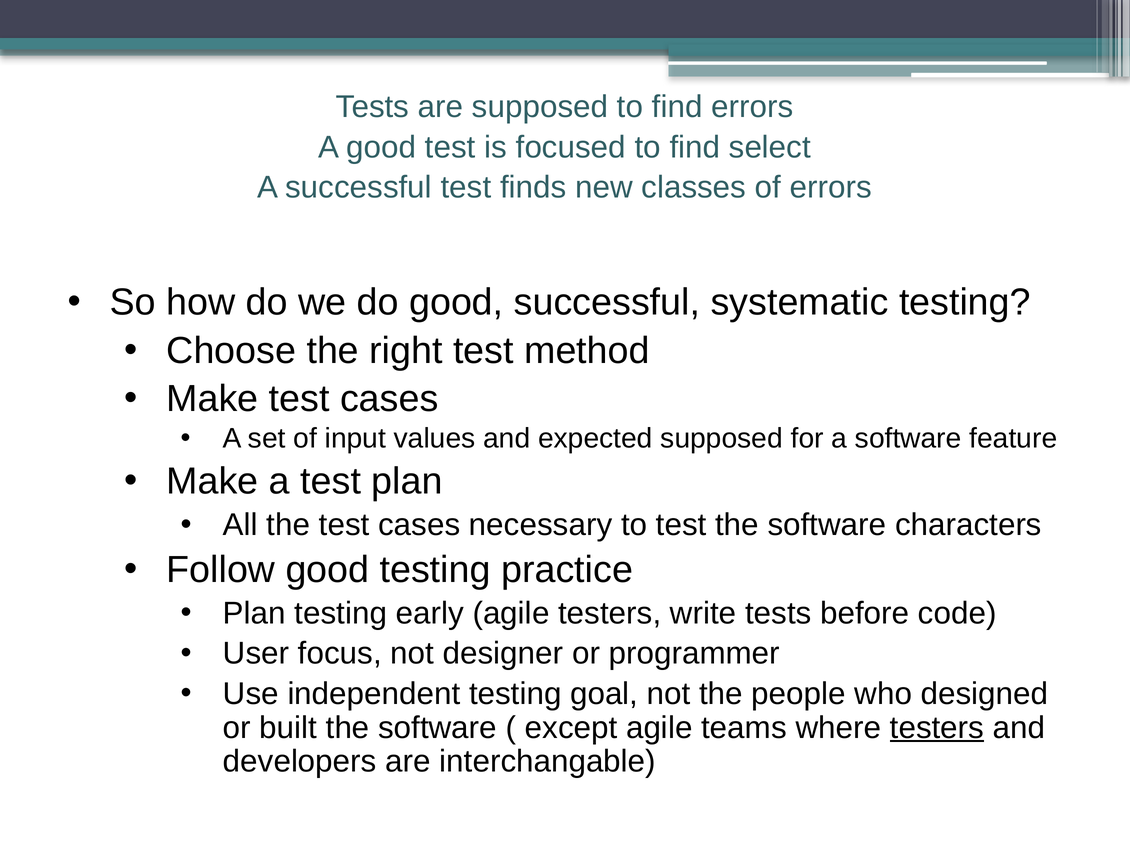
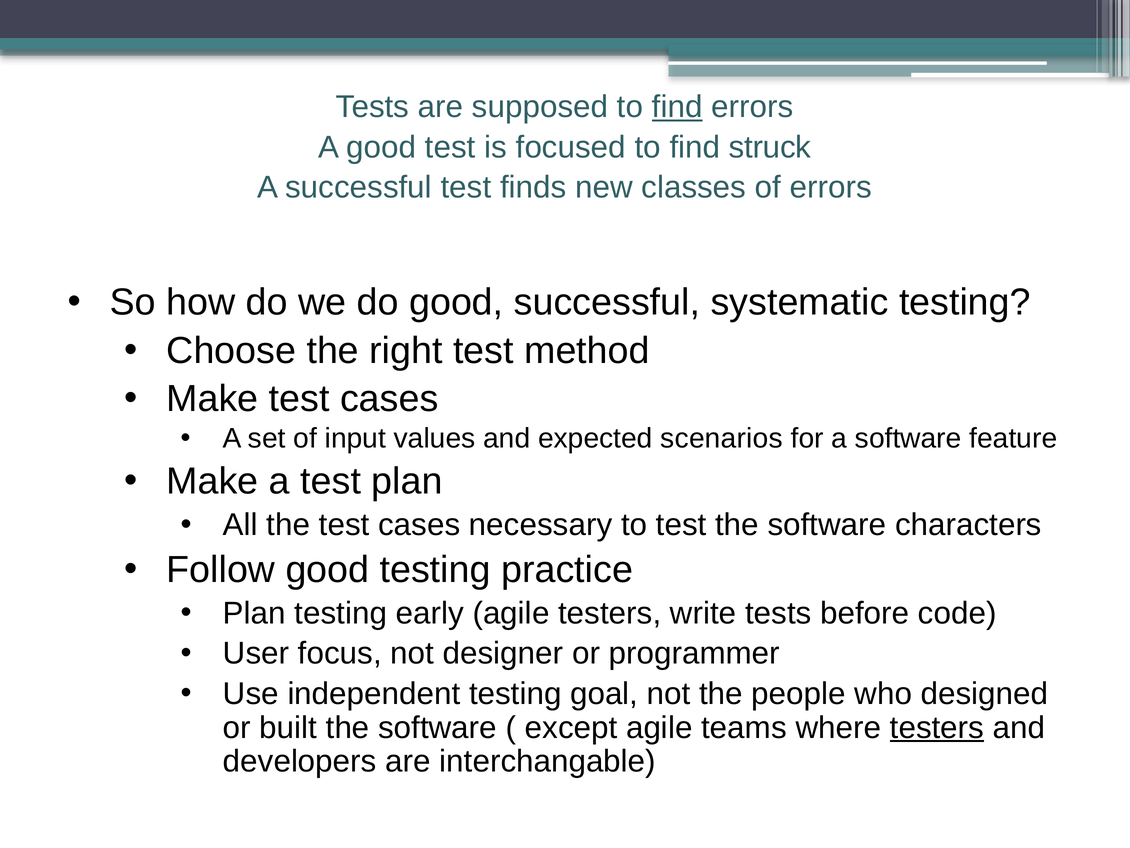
find at (677, 107) underline: none -> present
select: select -> struck
expected supposed: supposed -> scenarios
